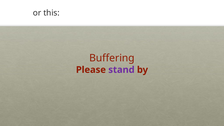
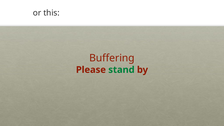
stand colour: purple -> green
